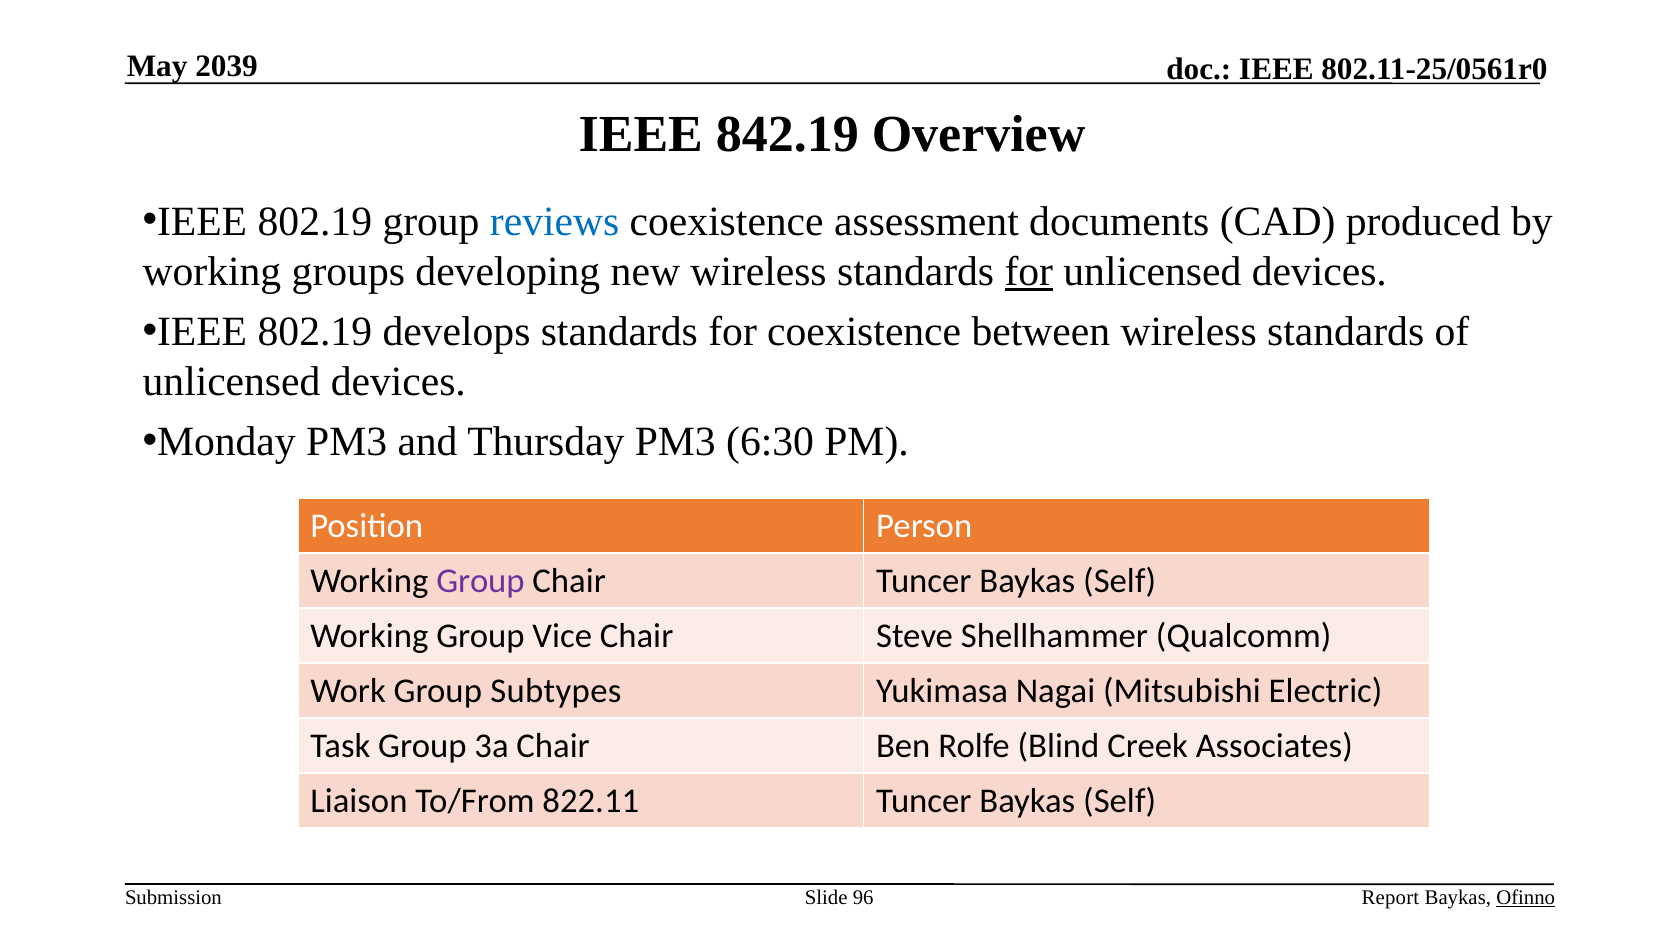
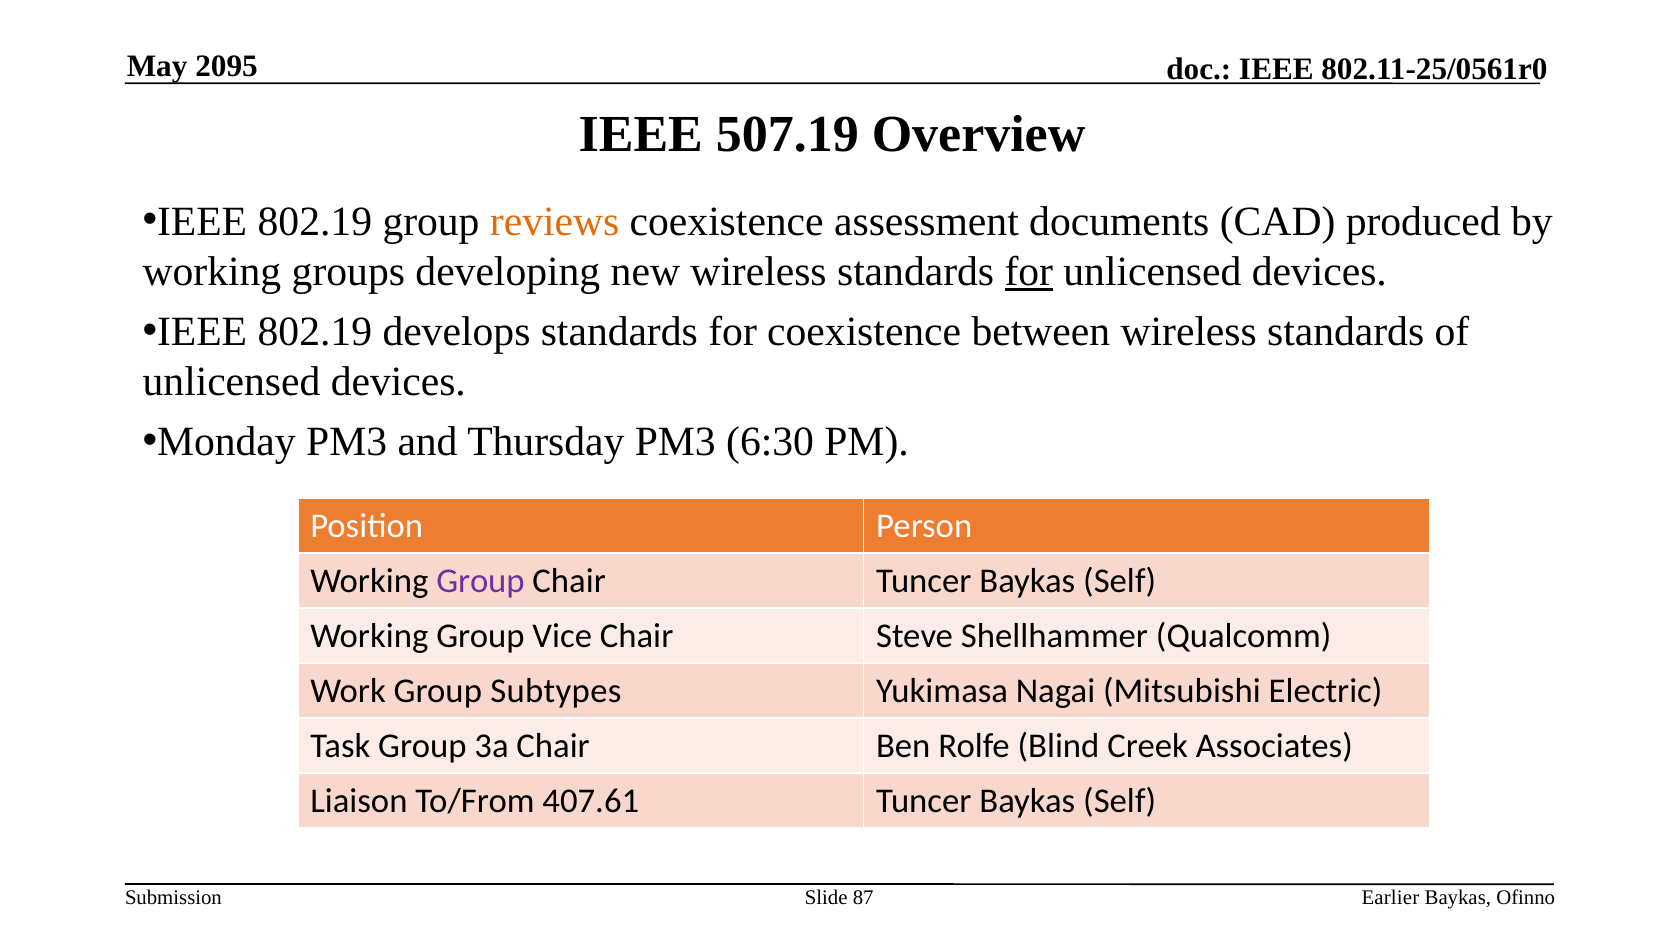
2039: 2039 -> 2095
842.19: 842.19 -> 507.19
reviews colour: blue -> orange
822.11: 822.11 -> 407.61
96: 96 -> 87
Report: Report -> Earlier
Ofinno underline: present -> none
